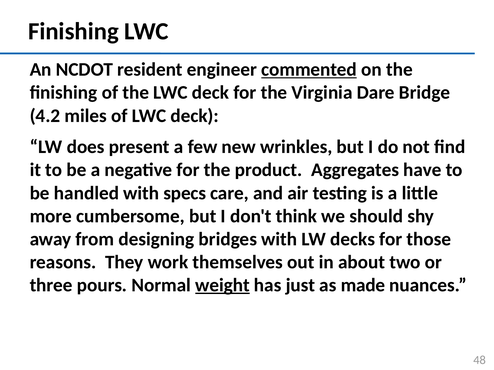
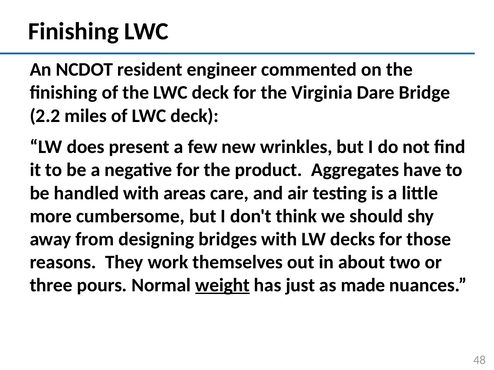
commented underline: present -> none
4.2: 4.2 -> 2.2
specs: specs -> areas
